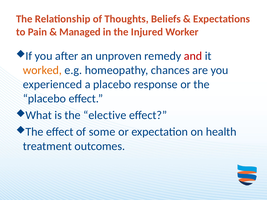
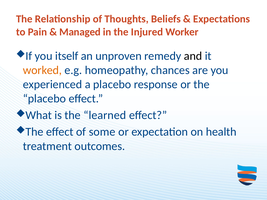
after: after -> itself
and colour: red -> black
elective: elective -> learned
